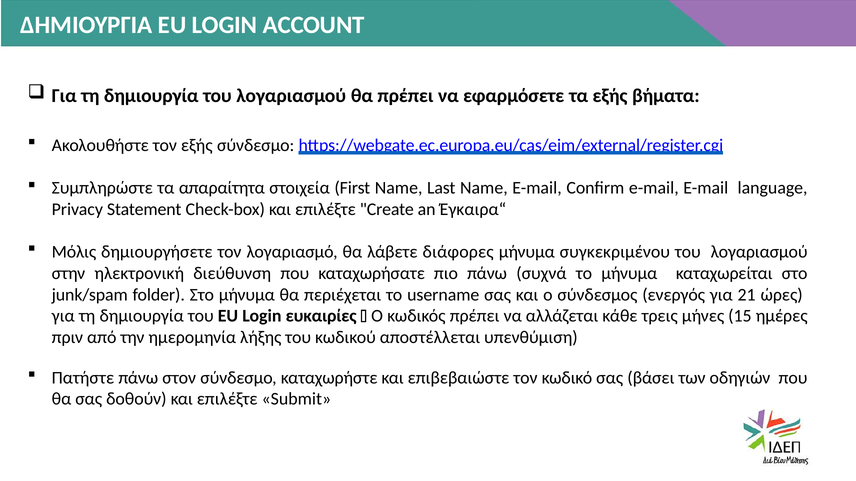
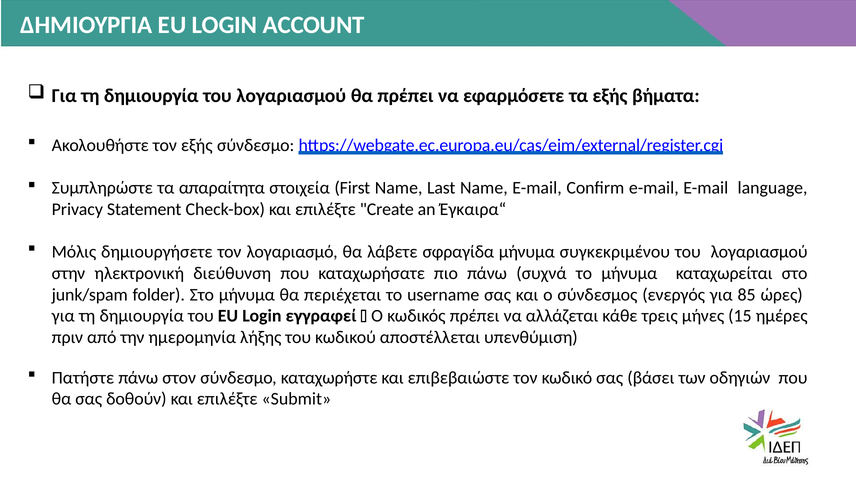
διάφορες: διάφορες -> σφραγίδα
21: 21 -> 85
ευκαιρίες: ευκαιρίες -> εγγραφεί
